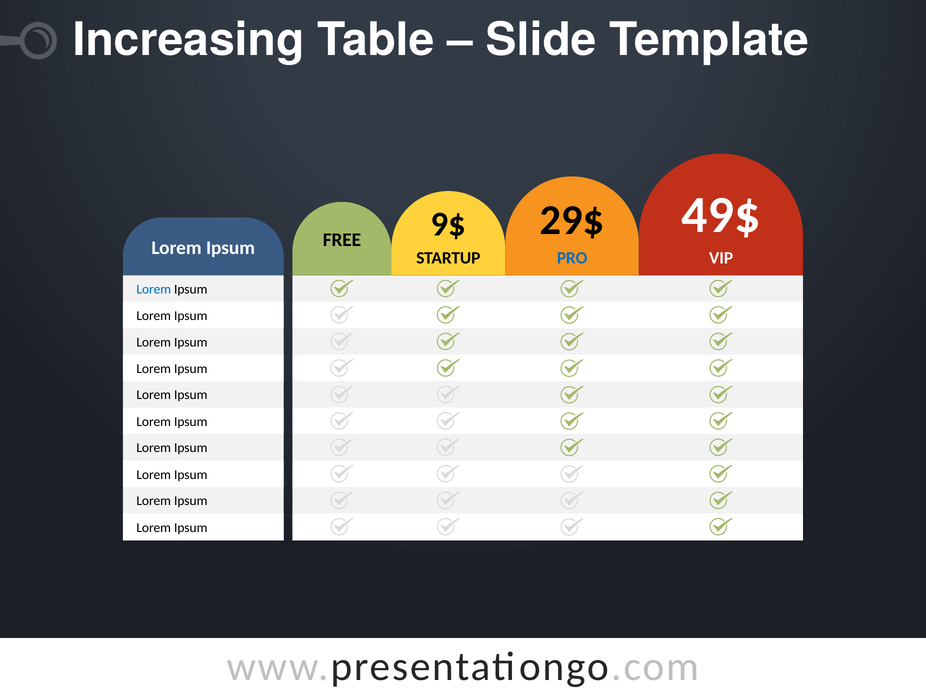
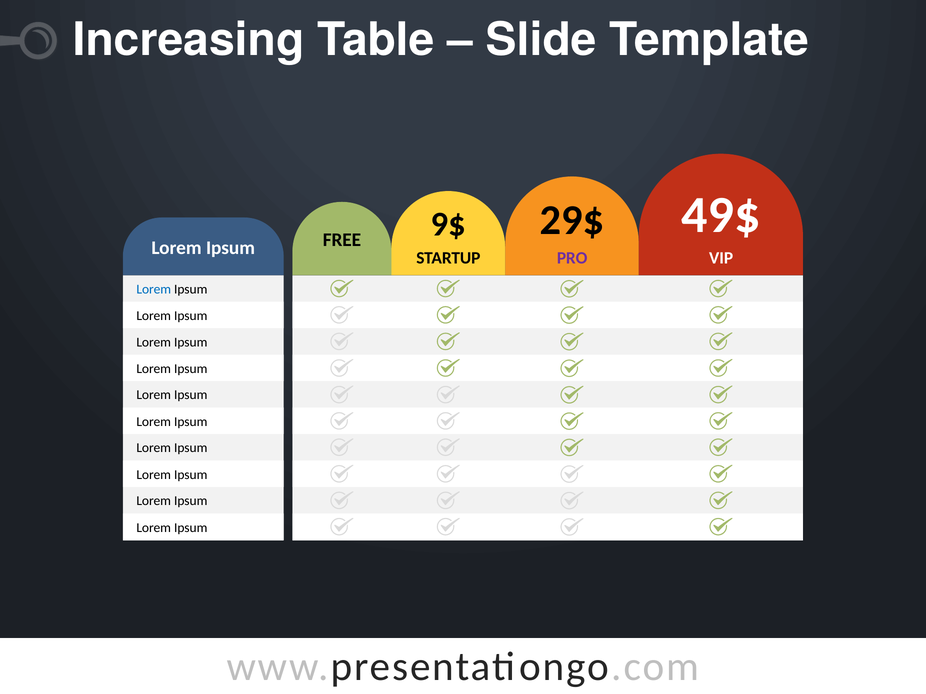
PRO colour: blue -> purple
